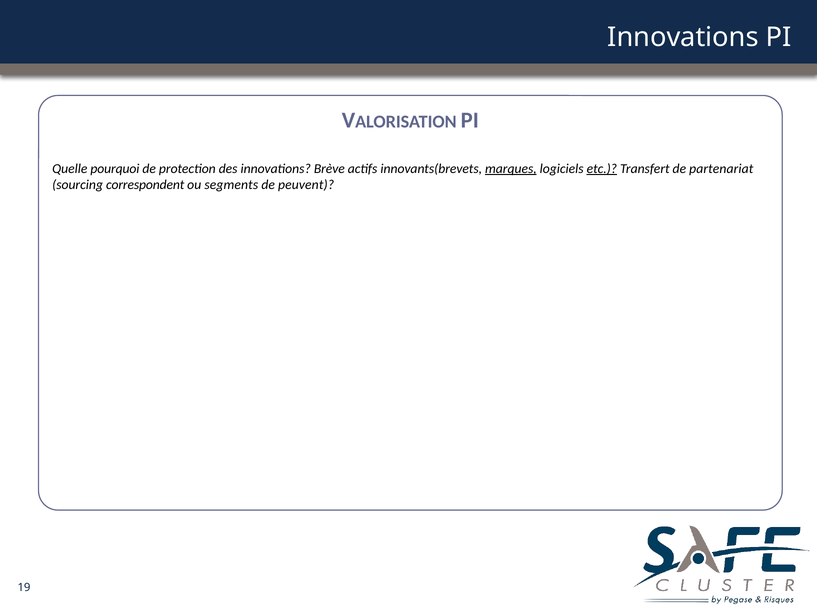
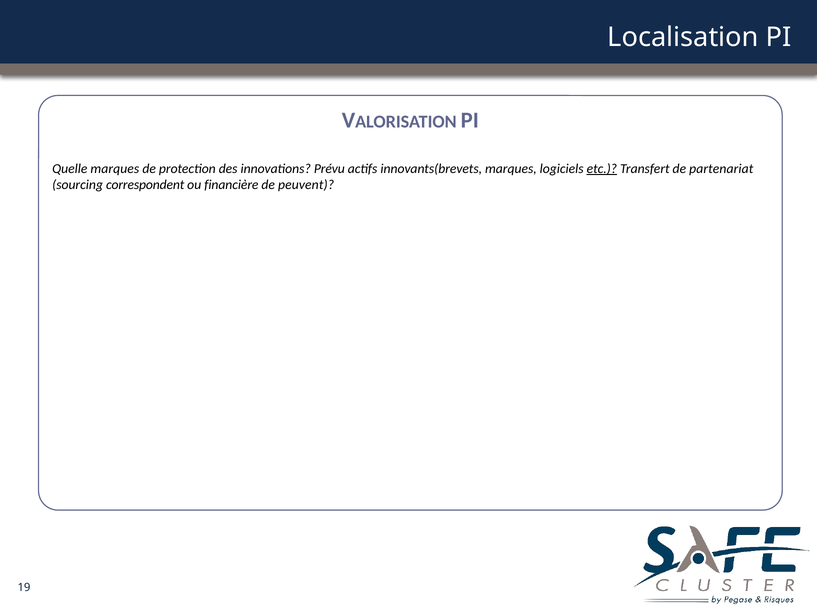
Innovations at (683, 37): Innovations -> Localisation
Quelle pourquoi: pourquoi -> marques
Brève: Brève -> Prévu
marques at (511, 169) underline: present -> none
segments: segments -> financière
